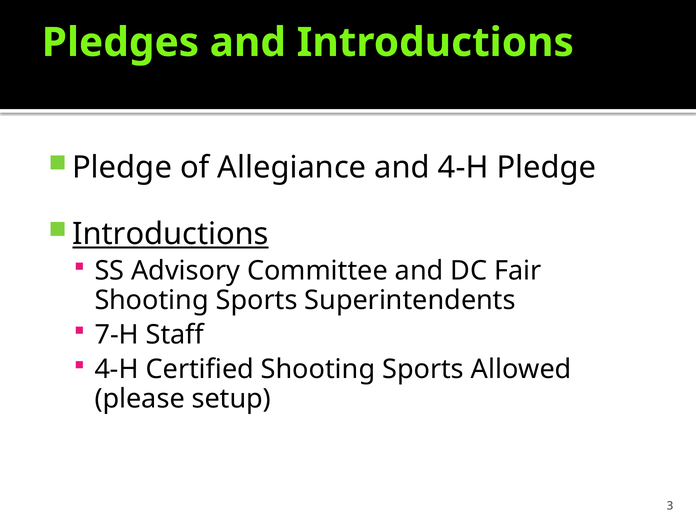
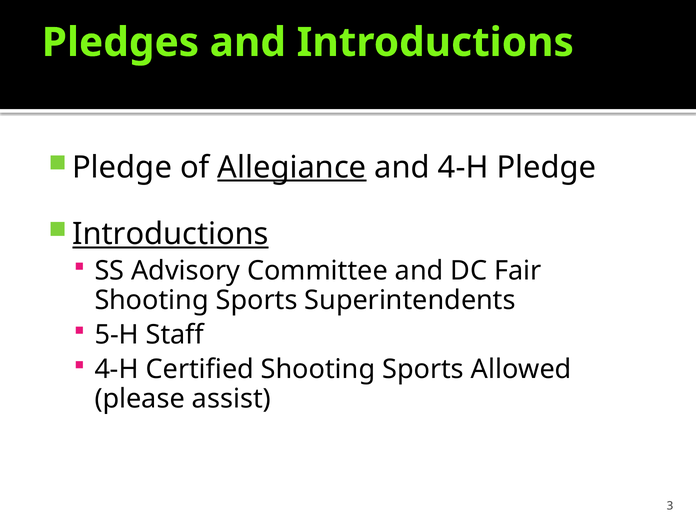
Allegiance underline: none -> present
7-H: 7-H -> 5-H
setup: setup -> assist
